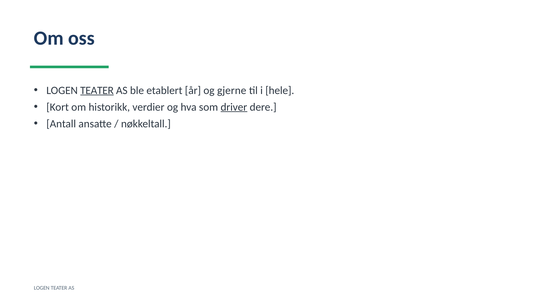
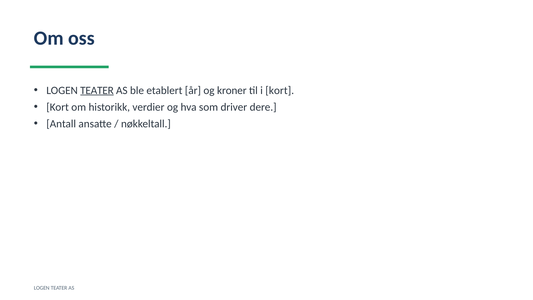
gjerne: gjerne -> kroner
i hele: hele -> kort
driver underline: present -> none
